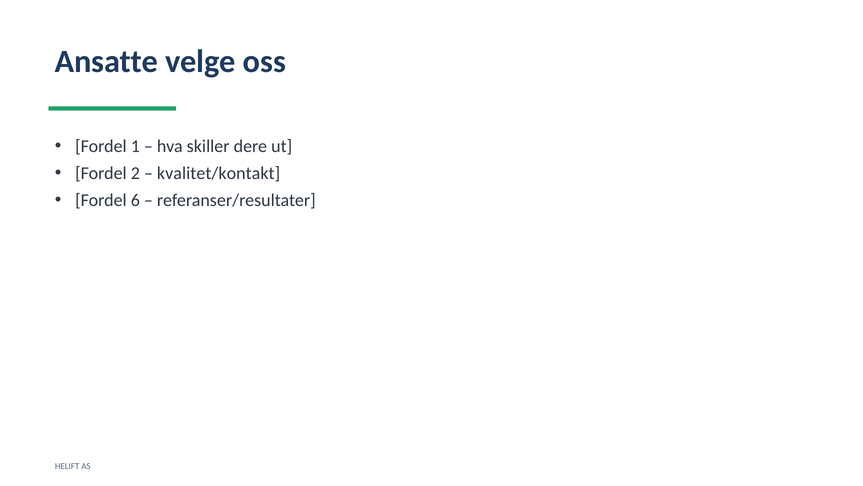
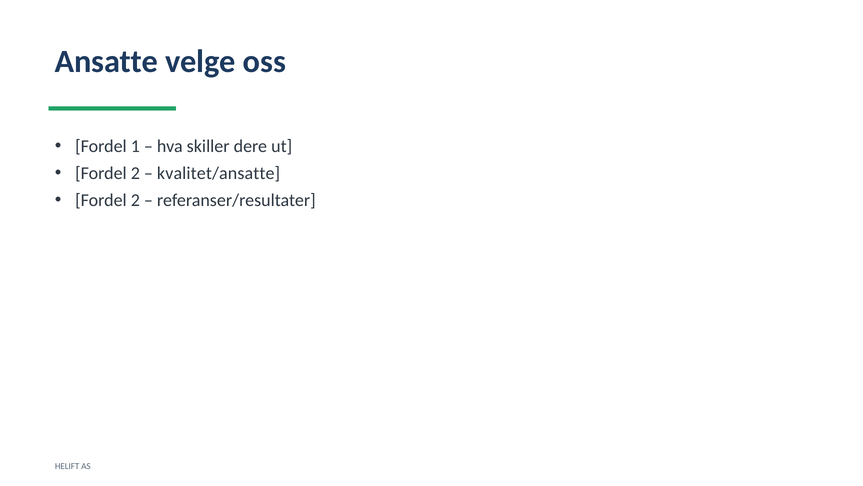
kvalitet/kontakt: kvalitet/kontakt -> kvalitet/ansatte
6 at (135, 200): 6 -> 2
